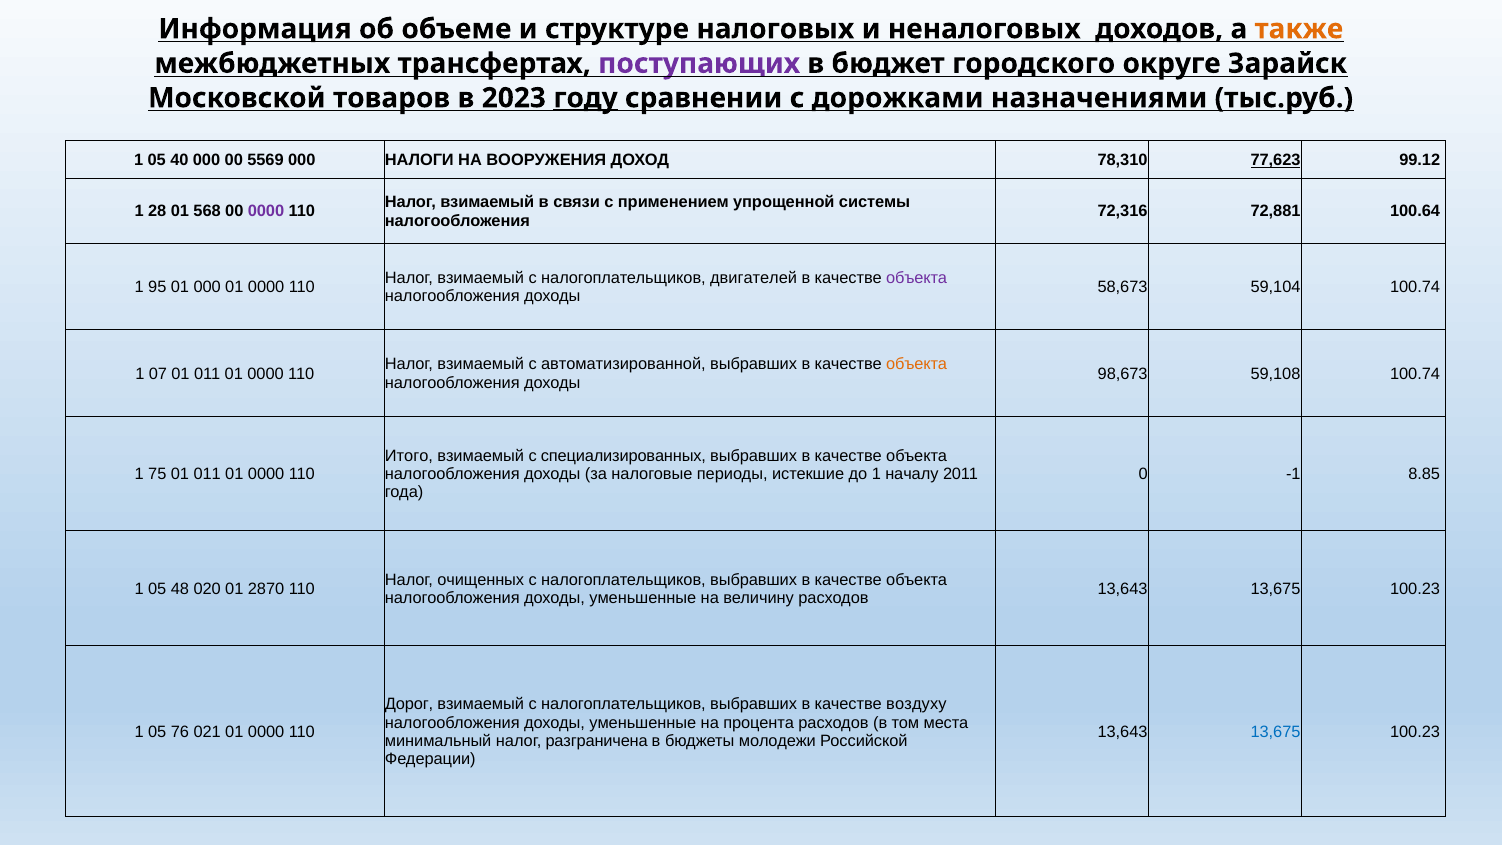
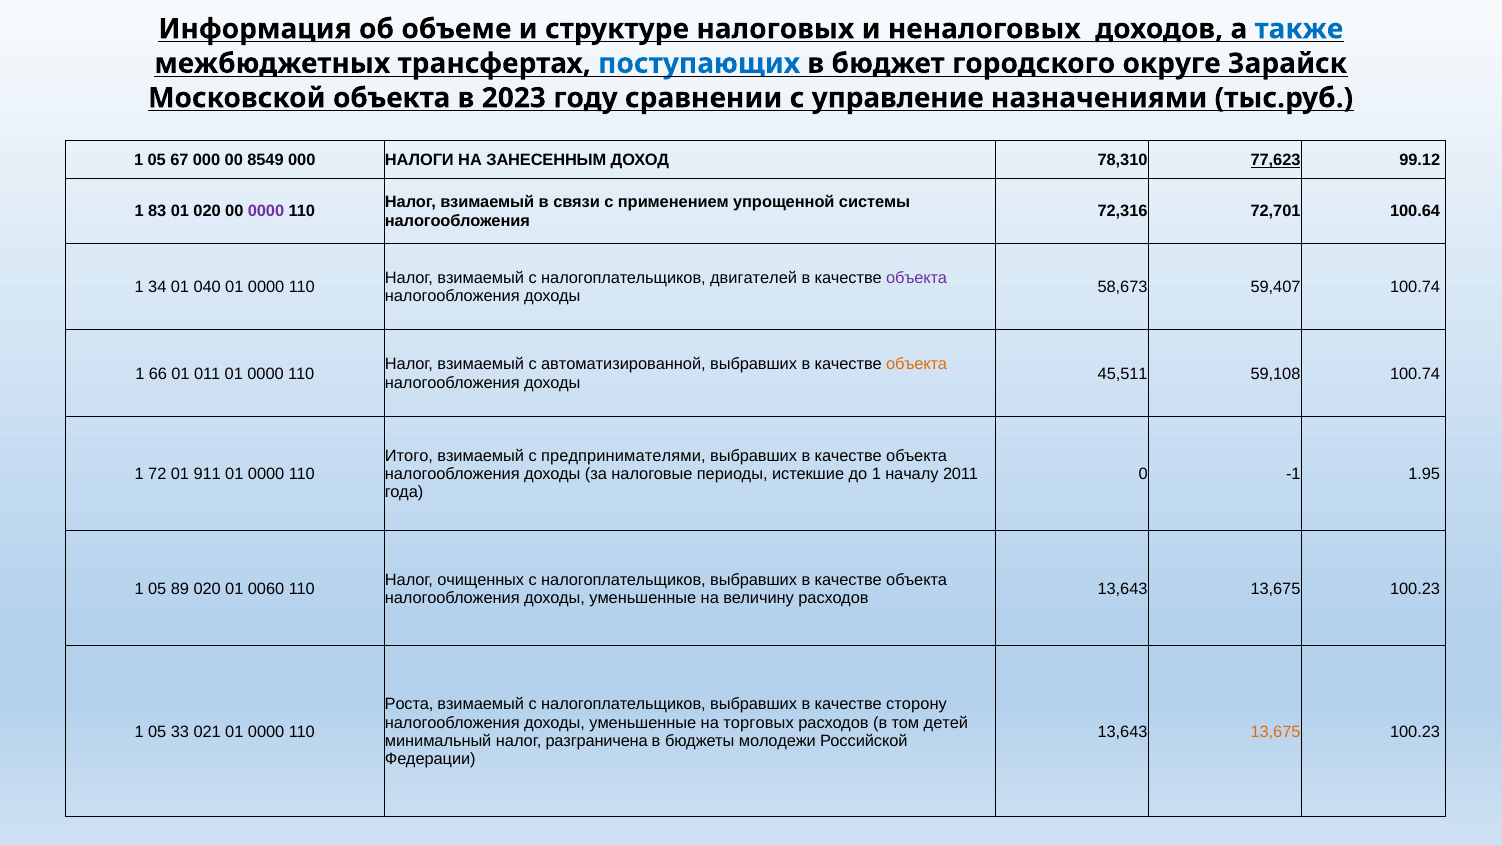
также colour: orange -> blue
поступающих colour: purple -> blue
Московской товаров: товаров -> объекта
году underline: present -> none
дорожками: дорожками -> управление
40: 40 -> 67
5569: 5569 -> 8549
ВООРУЖЕНИЯ: ВООРУЖЕНИЯ -> ЗАНЕСЕННЫМ
28: 28 -> 83
01 568: 568 -> 020
72,881: 72,881 -> 72,701
95: 95 -> 34
01 000: 000 -> 040
59,104: 59,104 -> 59,407
07: 07 -> 66
98,673: 98,673 -> 45,511
специализированных: специализированных -> предпринимателями
75: 75 -> 72
011 at (207, 474): 011 -> 911
8.85: 8.85 -> 1.95
48: 48 -> 89
2870: 2870 -> 0060
Дорог: Дорог -> Роста
воздуху: воздуху -> сторону
процента: процента -> торговых
места: места -> детей
76: 76 -> 33
13,675 at (1276, 732) colour: blue -> orange
